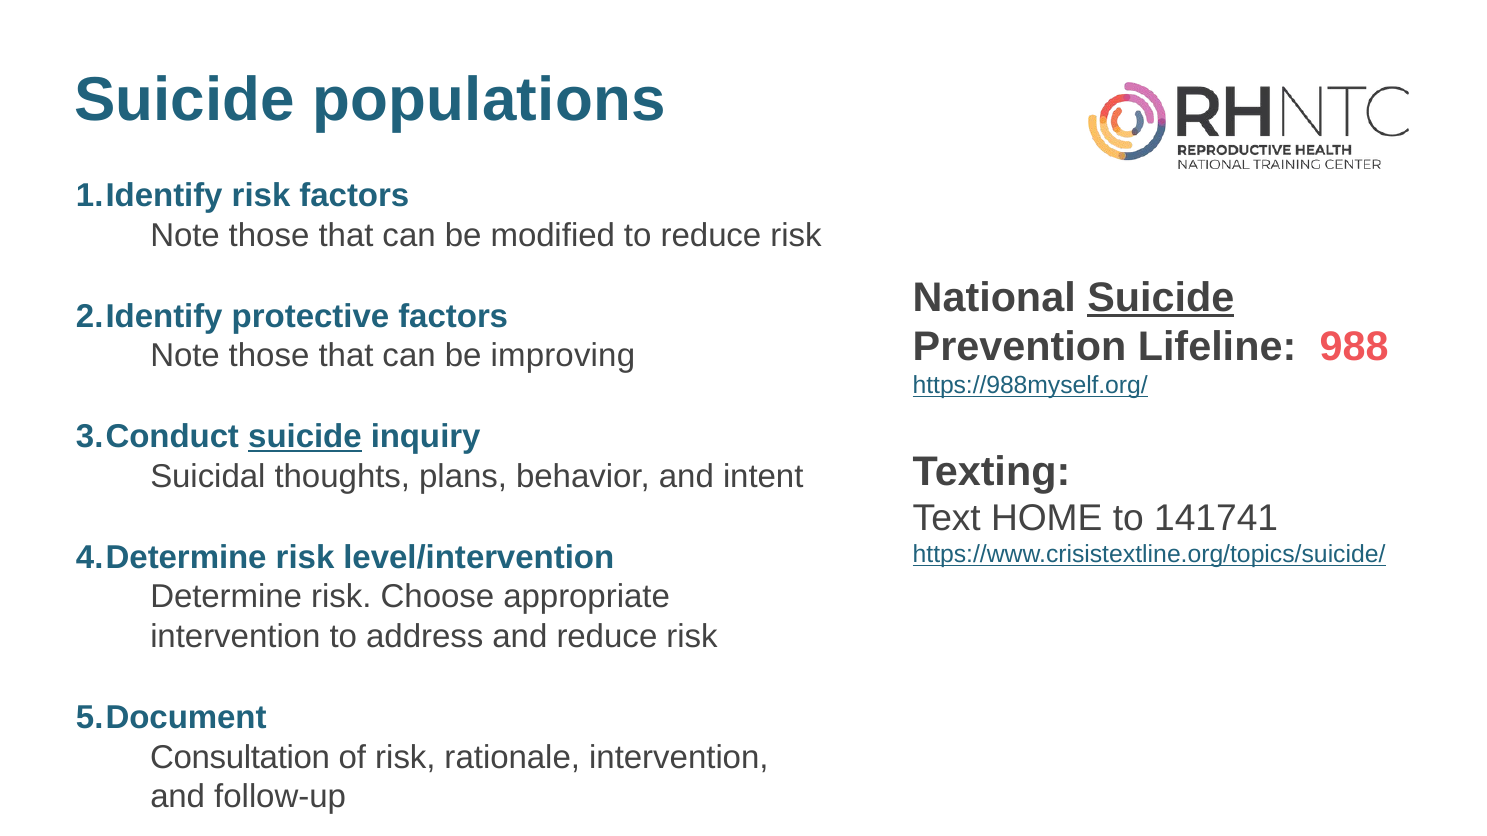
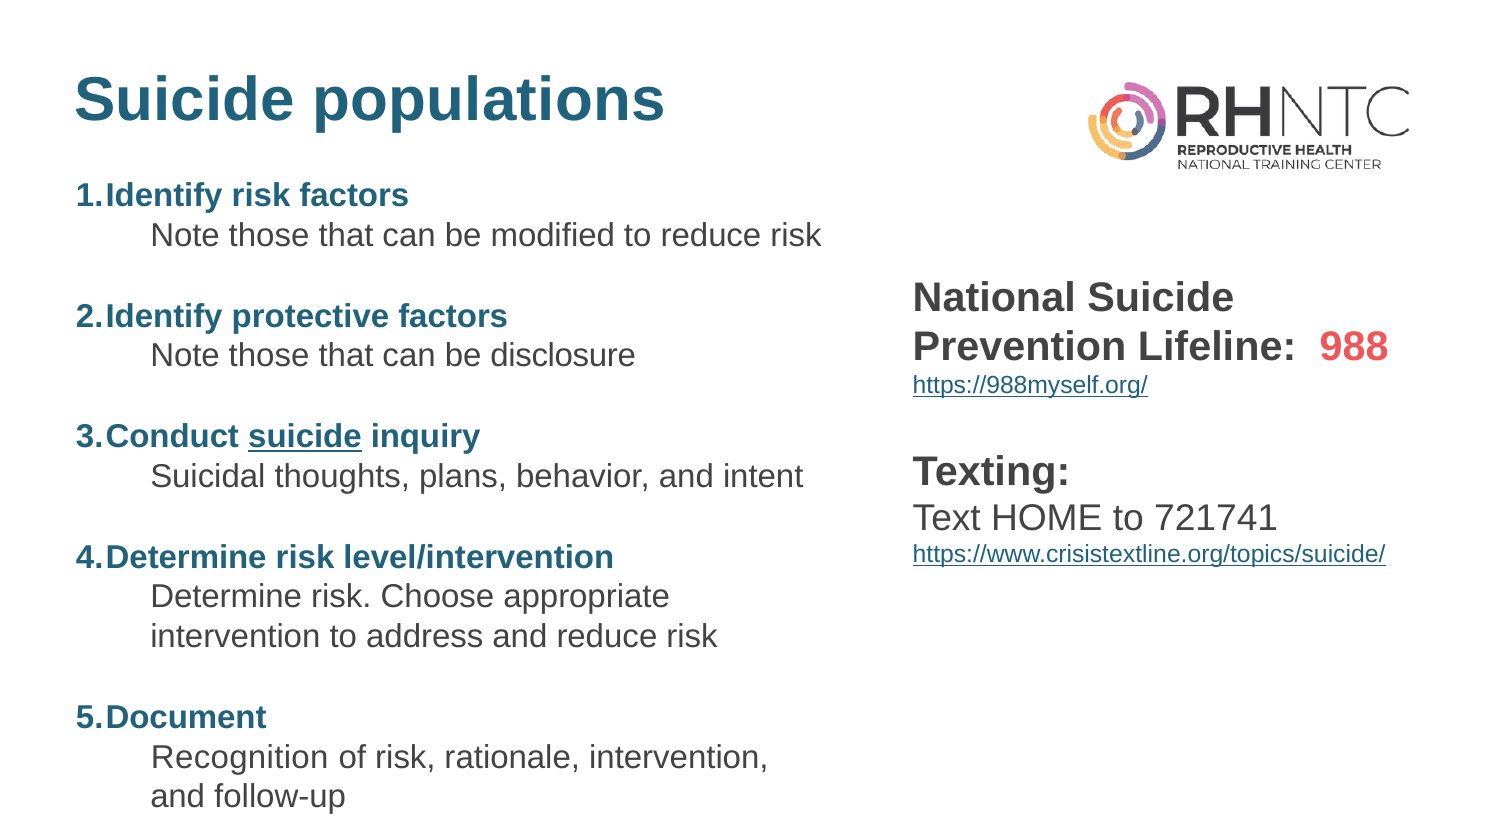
Suicide at (1161, 298) underline: present -> none
improving: improving -> disclosure
141741: 141741 -> 721741
Consultation: Consultation -> Recognition
